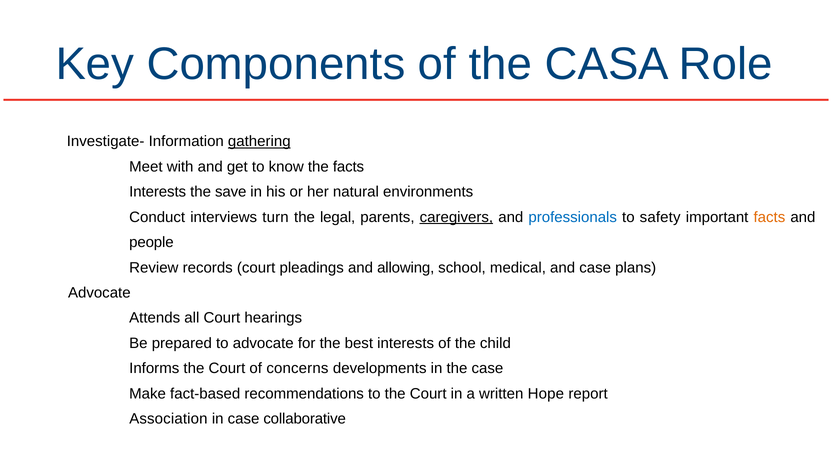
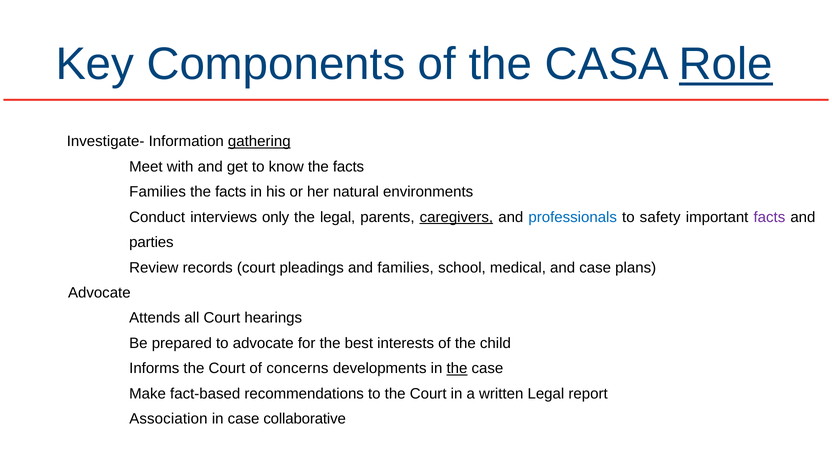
Role underline: none -> present
Interests at (158, 192): Interests -> Families
save at (231, 192): save -> facts
turn: turn -> only
facts at (769, 217) colour: orange -> purple
people: people -> parties
and allowing: allowing -> families
the at (457, 368) underline: none -> present
written Hope: Hope -> Legal
